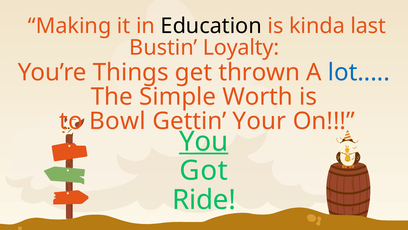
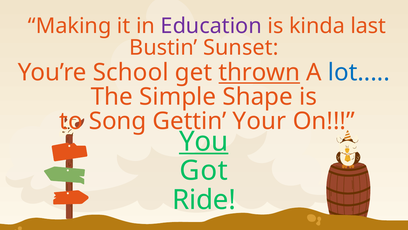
Education colour: black -> purple
Loyalty: Loyalty -> Sunset
Things: Things -> School
thrown underline: none -> present
Worth: Worth -> Shape
Bowl: Bowl -> Song
